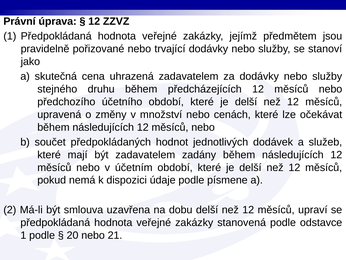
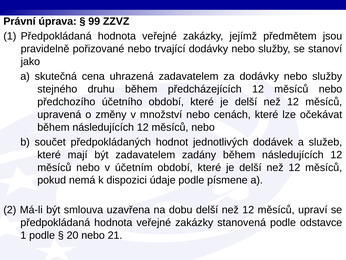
12 at (94, 21): 12 -> 99
